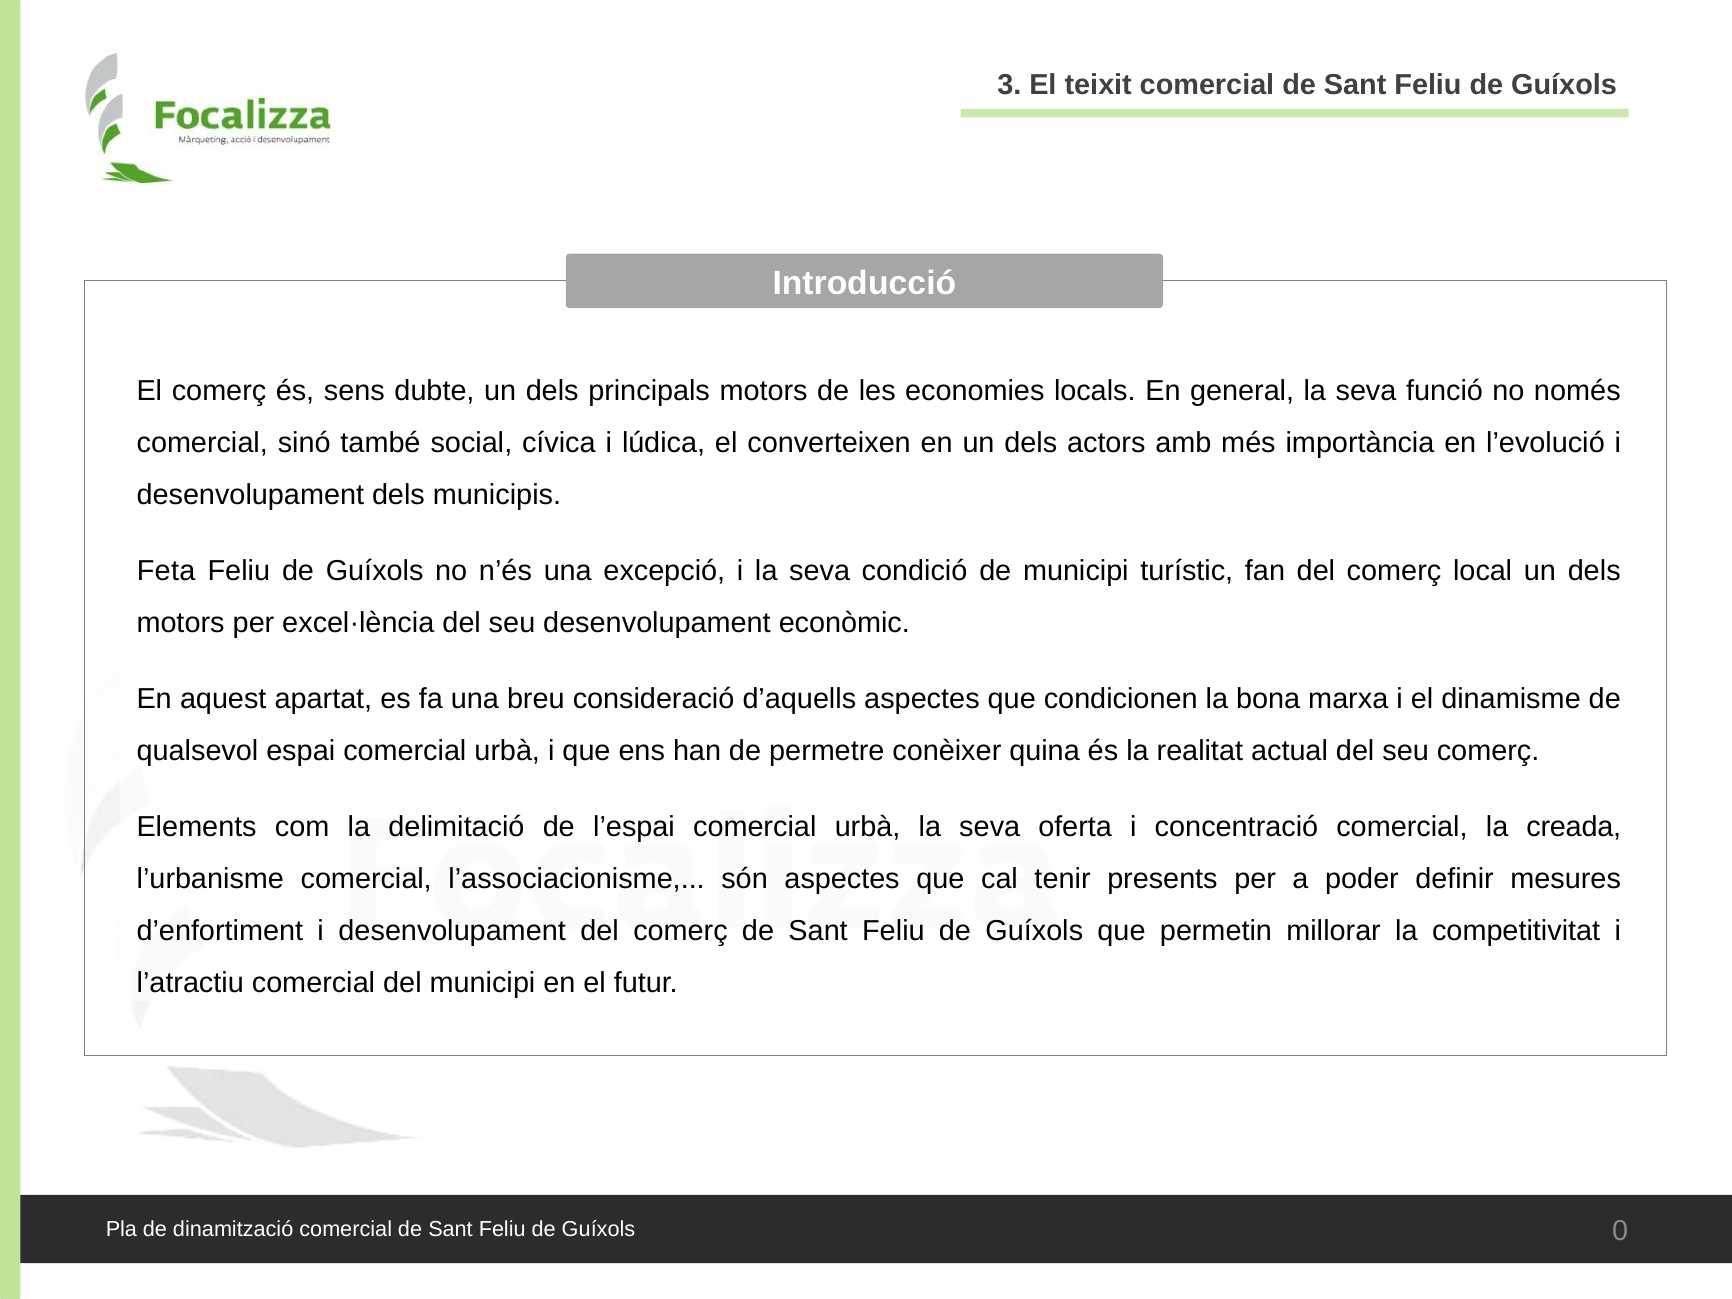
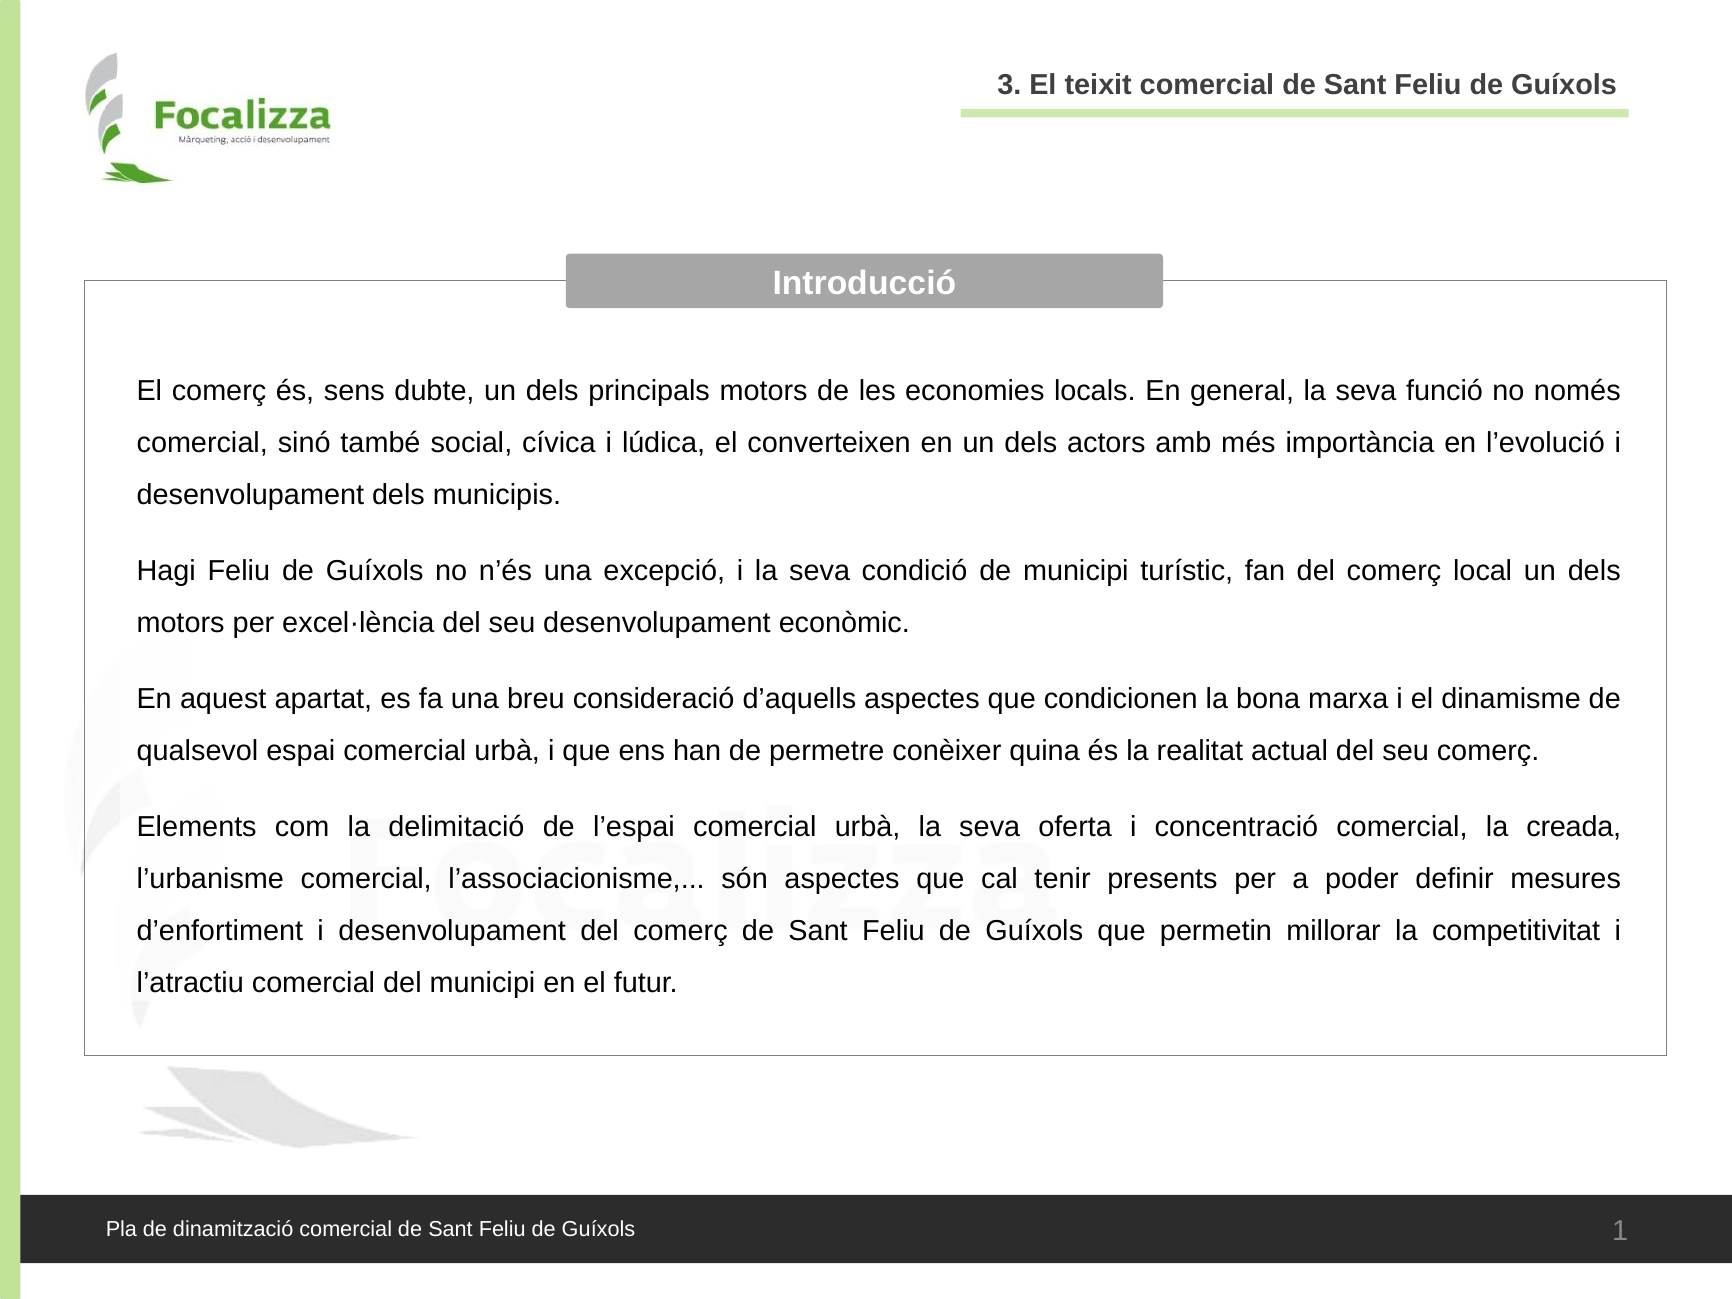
Feta: Feta -> Hagi
0: 0 -> 1
